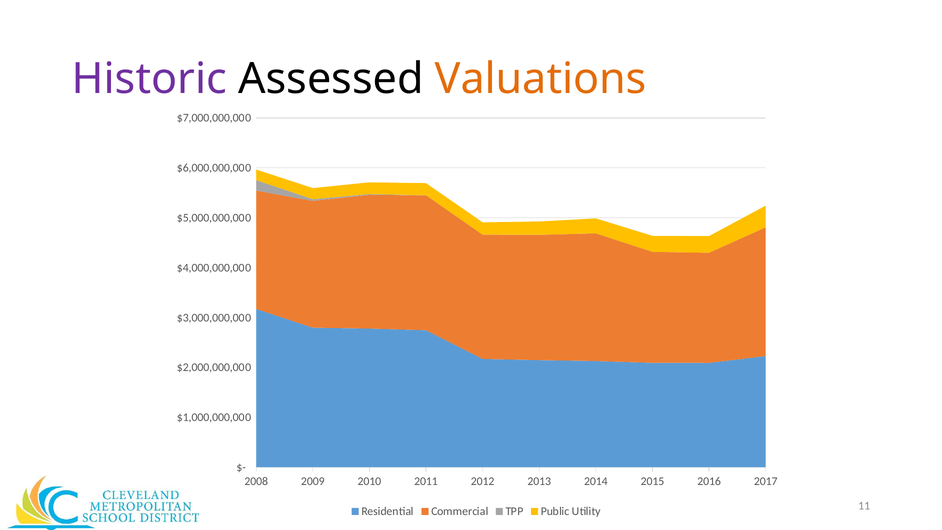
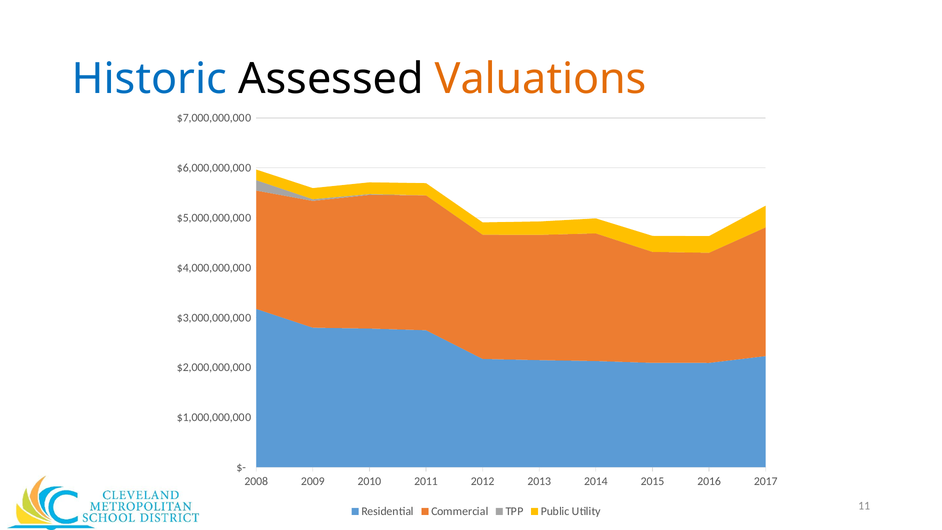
Historic colour: purple -> blue
